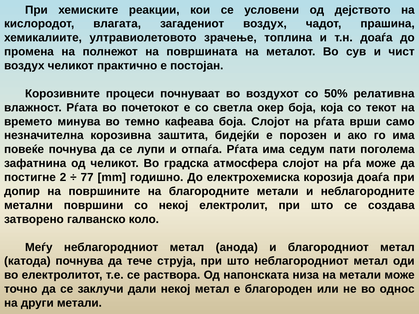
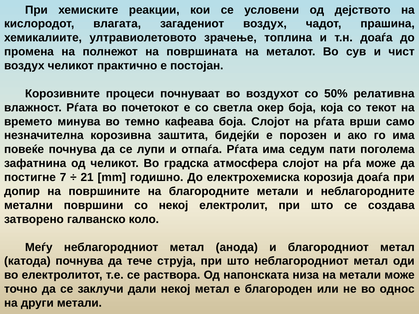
2: 2 -> 7
77: 77 -> 21
